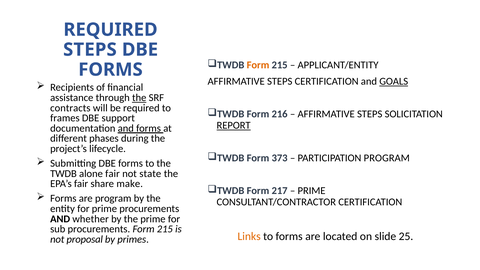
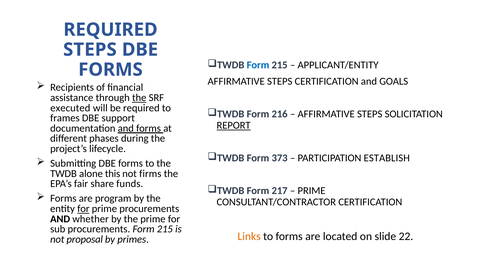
Form at (258, 65) colour: orange -> blue
GOALS underline: present -> none
contracts: contracts -> executed
PARTICIPATION PROGRAM: PROGRAM -> ESTABLISH
alone fair: fair -> this
state: state -> firms
make: make -> funds
for at (83, 209) underline: none -> present
25: 25 -> 22
